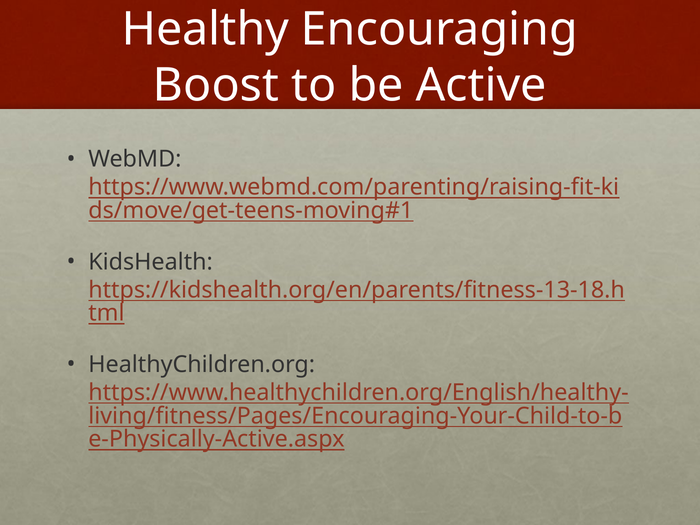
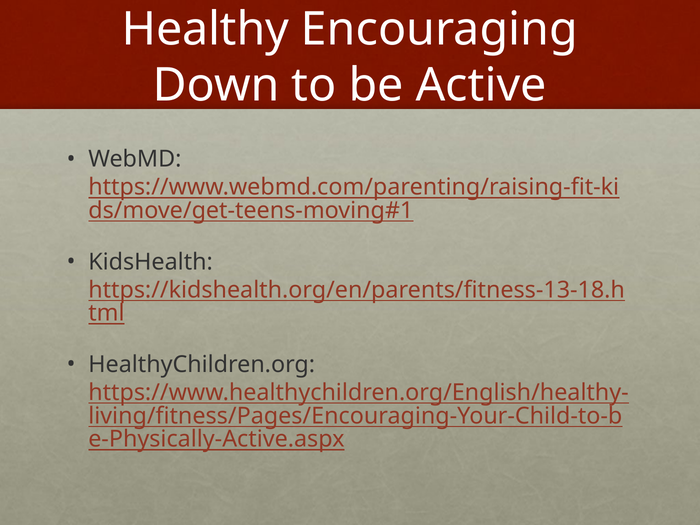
Boost: Boost -> Down
